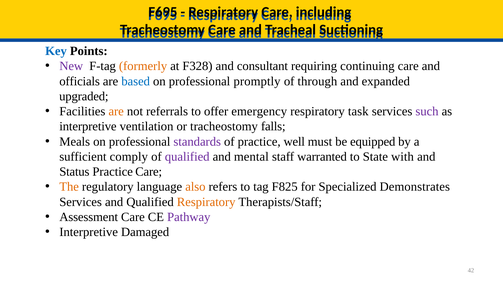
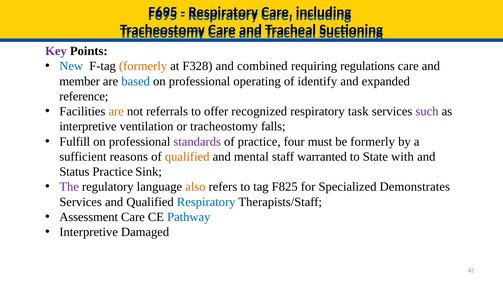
Key colour: blue -> purple
New colour: purple -> blue
consultant: consultant -> combined
continuing: continuing -> regulations
officials: officials -> member
promptly: promptly -> operating
through: through -> identify
upgraded: upgraded -> reference
emergency: emergency -> recognized
Meals: Meals -> Fulfill
well: well -> four
be equipped: equipped -> formerly
comply: comply -> reasons
qualified at (187, 157) colour: purple -> orange
Practice Care: Care -> Sink
The colour: orange -> purple
Respiratory at (206, 202) colour: orange -> blue
Pathway colour: purple -> blue
